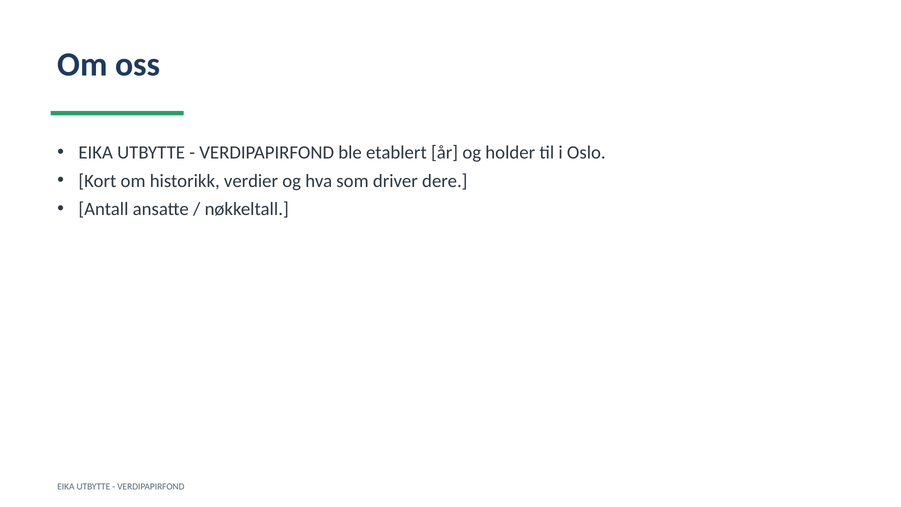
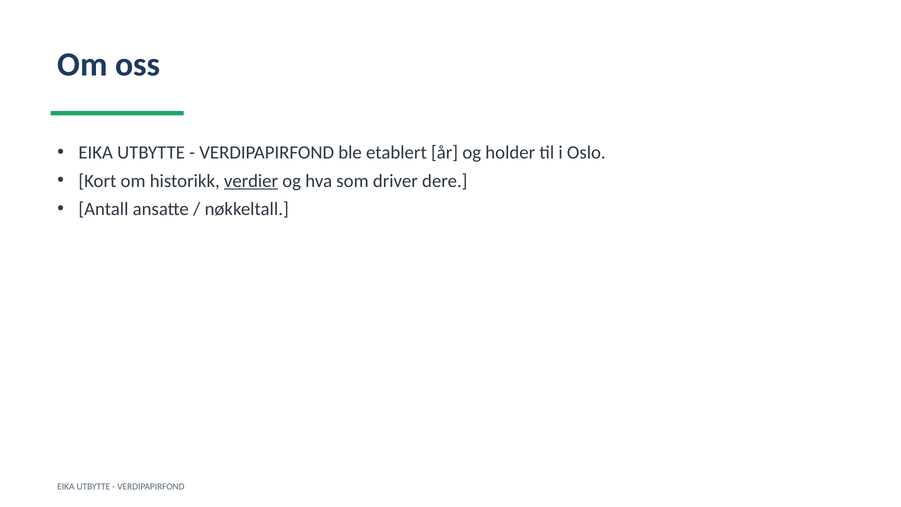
verdier underline: none -> present
